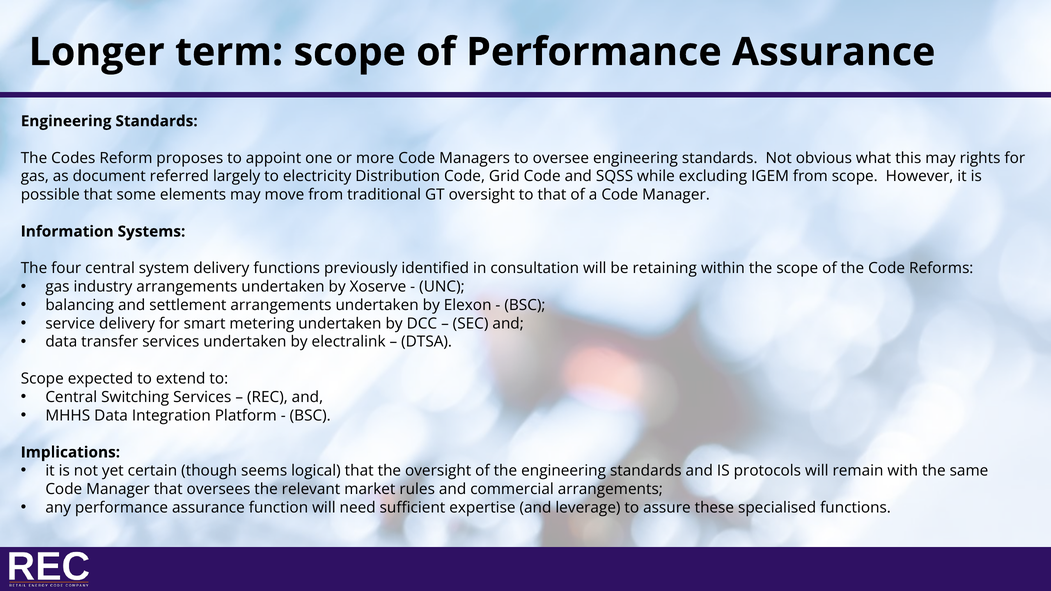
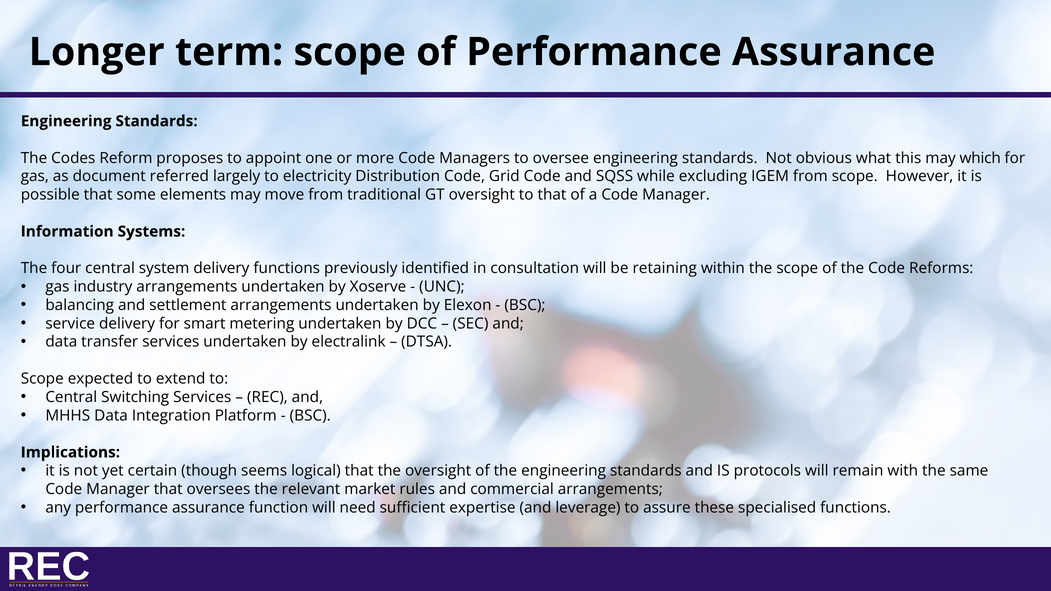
rights: rights -> which
